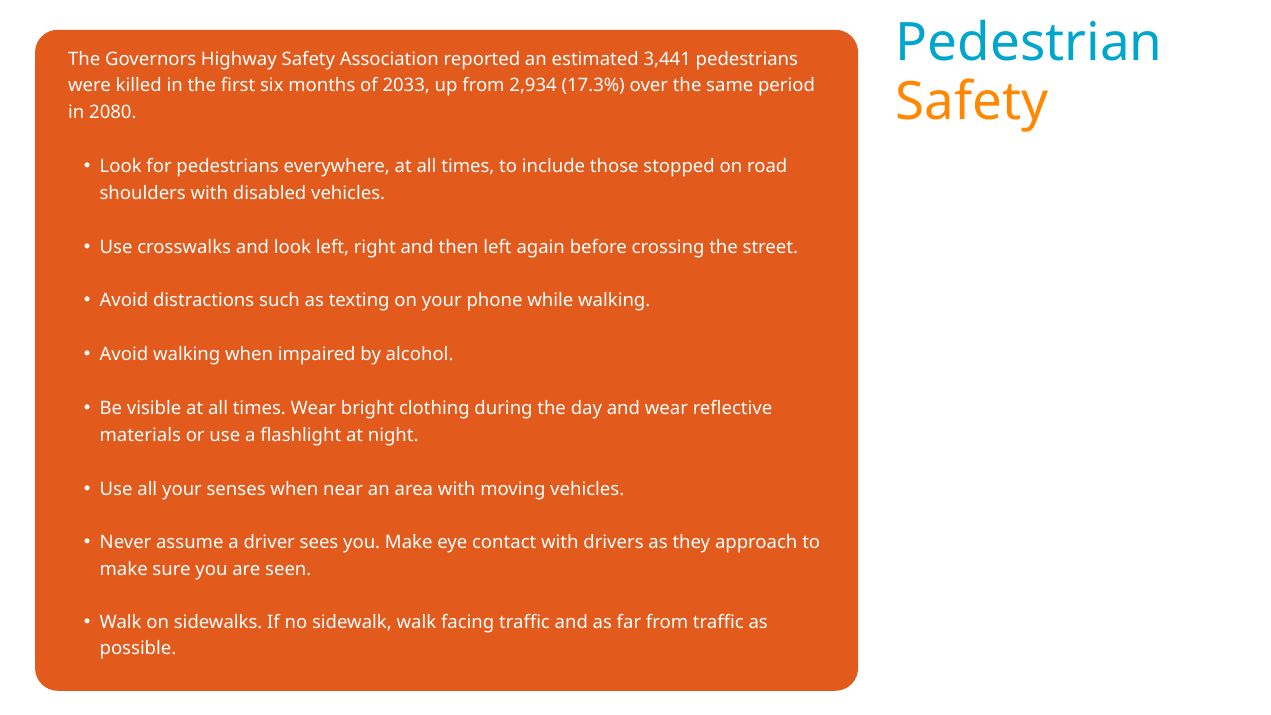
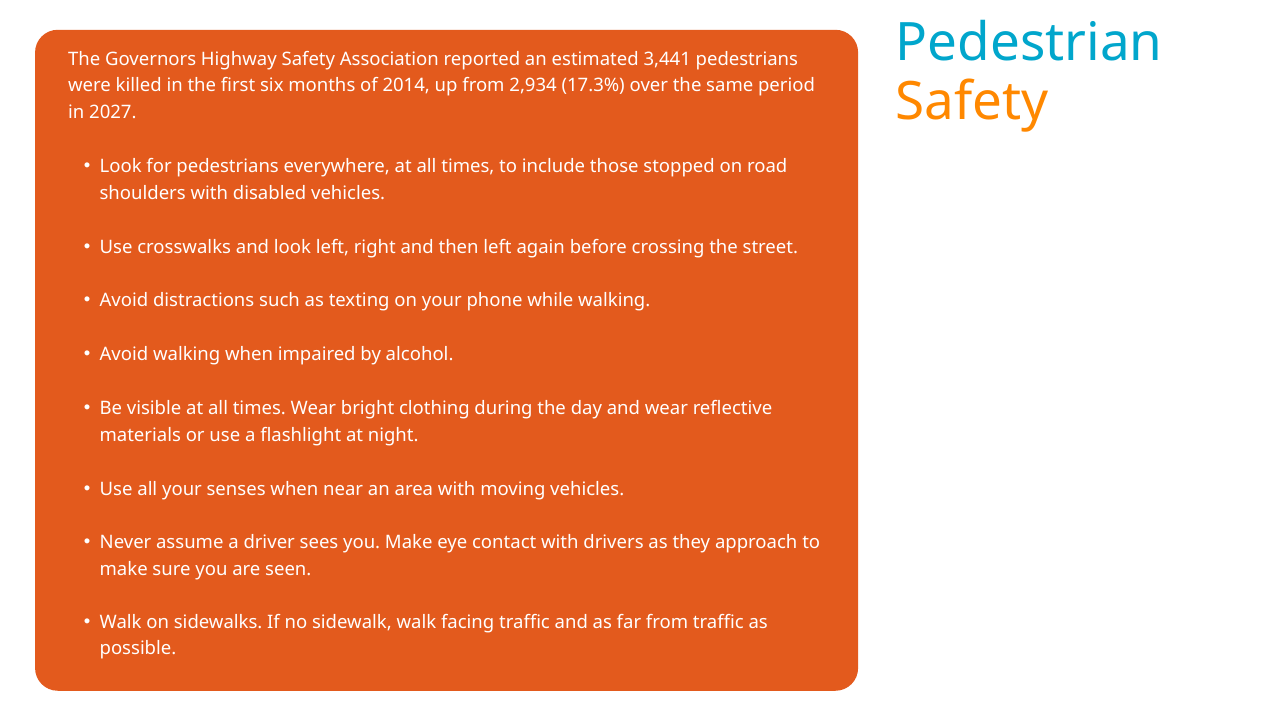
2033: 2033 -> 2014
2080: 2080 -> 2027
